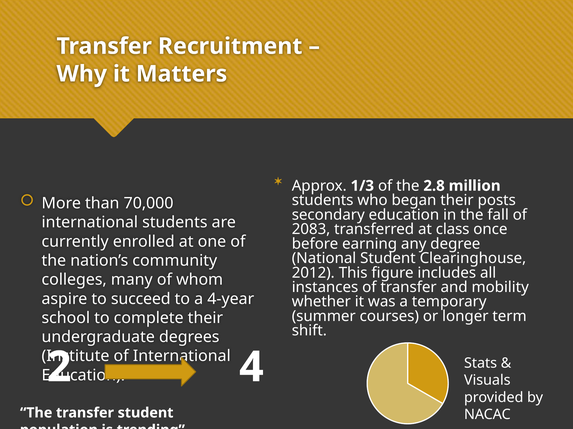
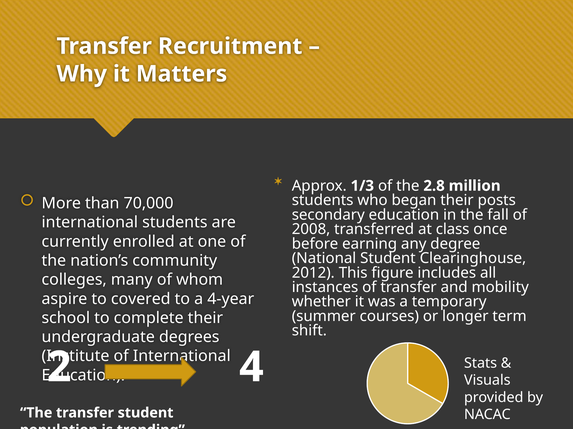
2083: 2083 -> 2008
succeed: succeed -> covered
